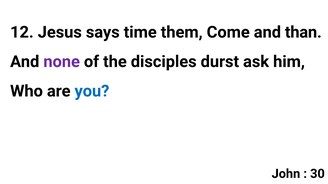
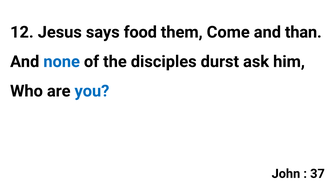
time: time -> food
none colour: purple -> blue
30: 30 -> 37
